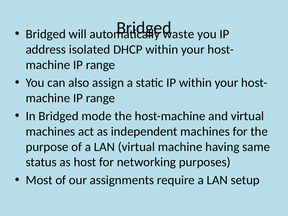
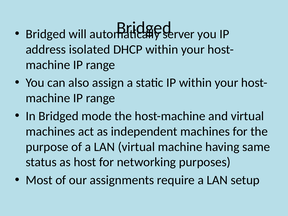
waste: waste -> server
